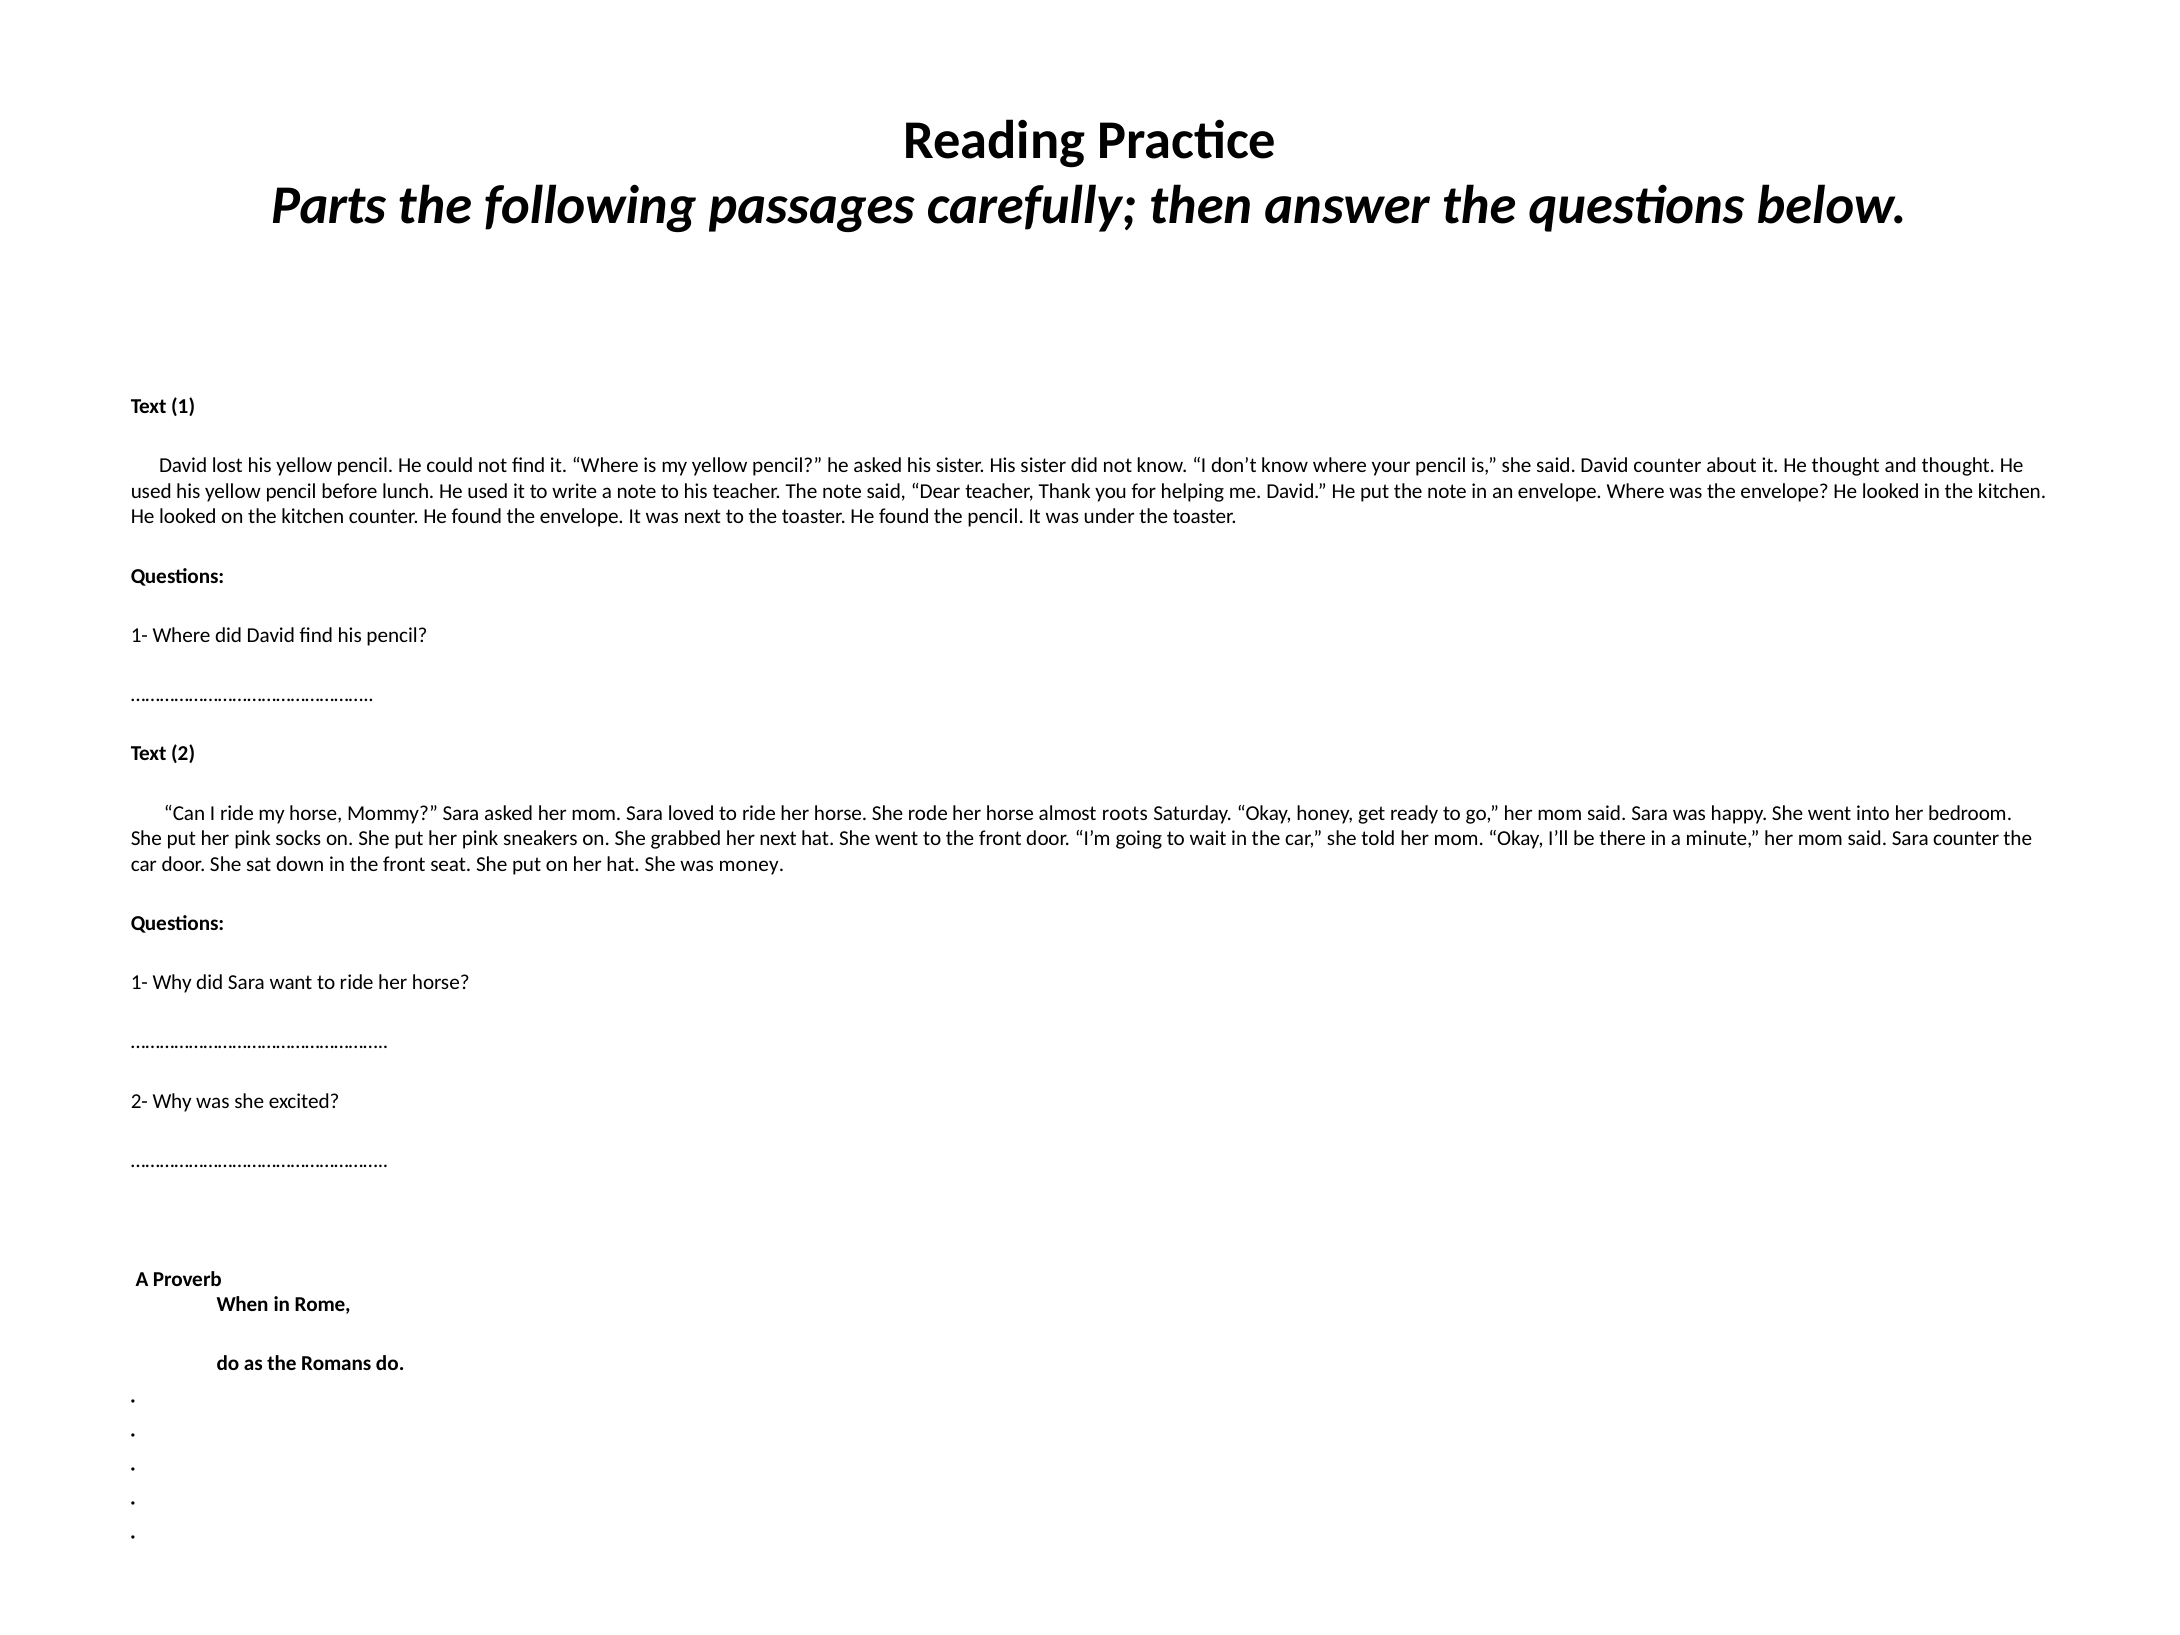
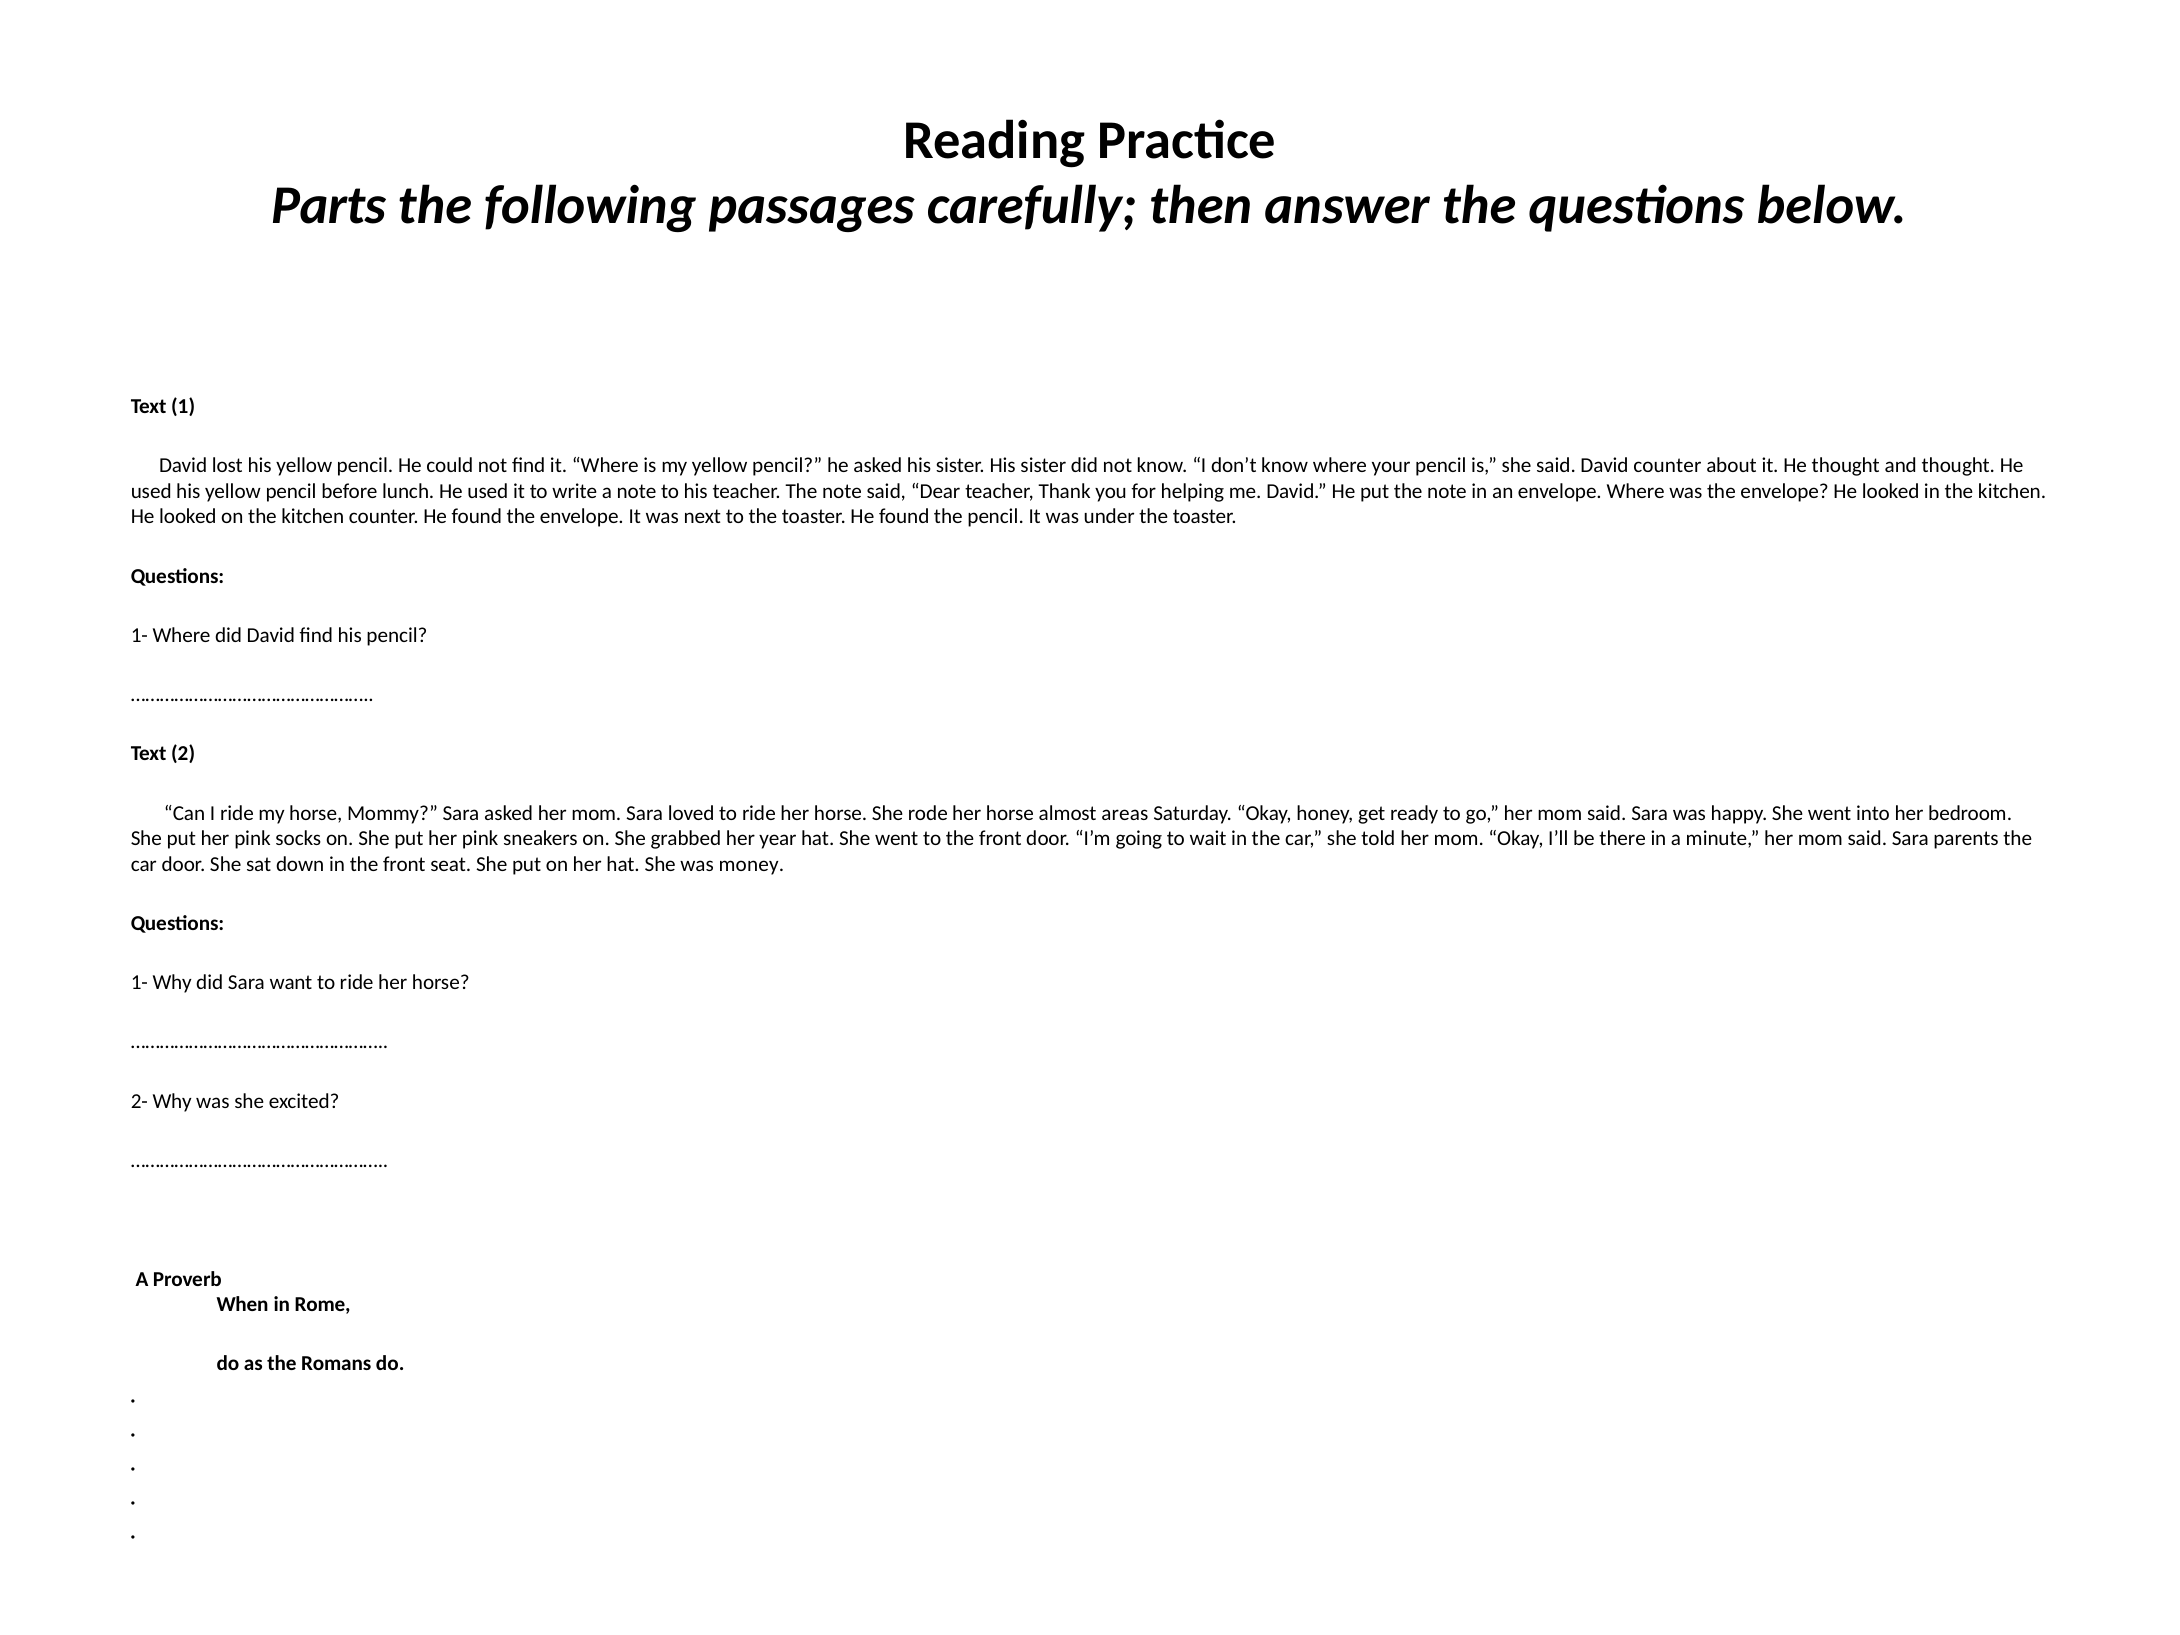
roots: roots -> areas
her next: next -> year
Sara counter: counter -> parents
